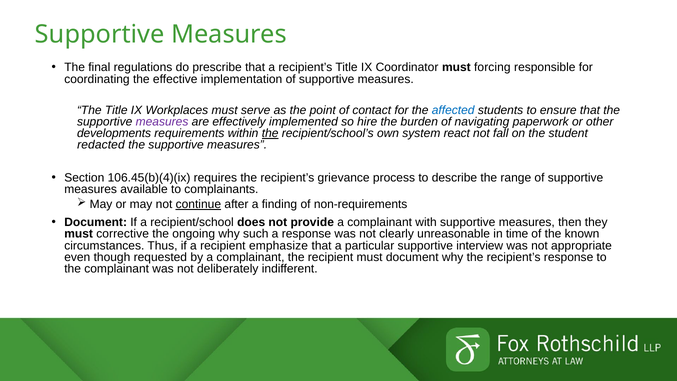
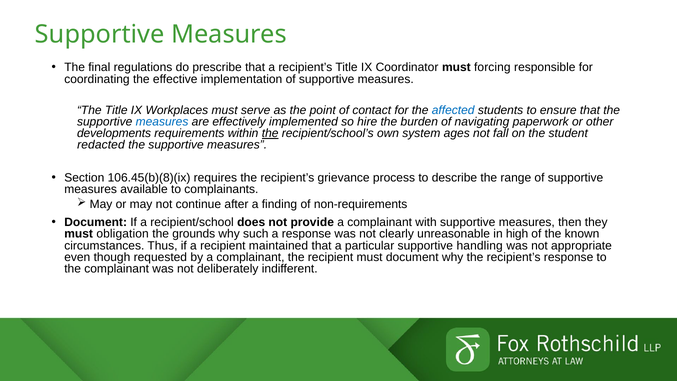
measures at (162, 122) colour: purple -> blue
react: react -> ages
106.45(b)(4)(ix: 106.45(b)(4)(ix -> 106.45(b)(8)(ix
continue underline: present -> none
corrective: corrective -> obligation
ongoing: ongoing -> grounds
time: time -> high
emphasize: emphasize -> maintained
interview: interview -> handling
